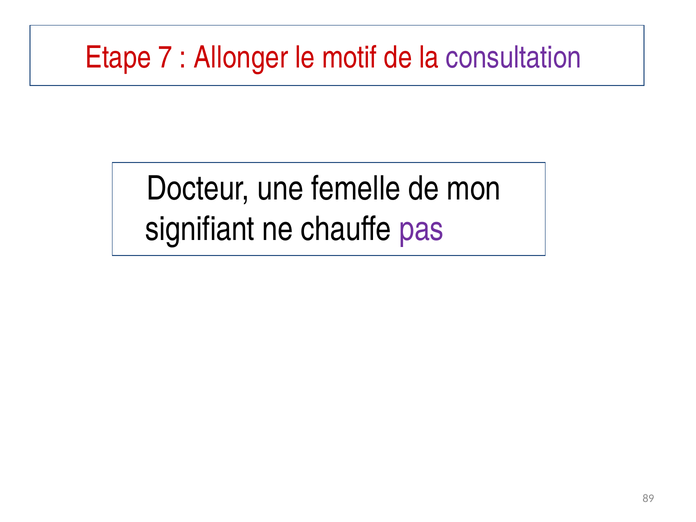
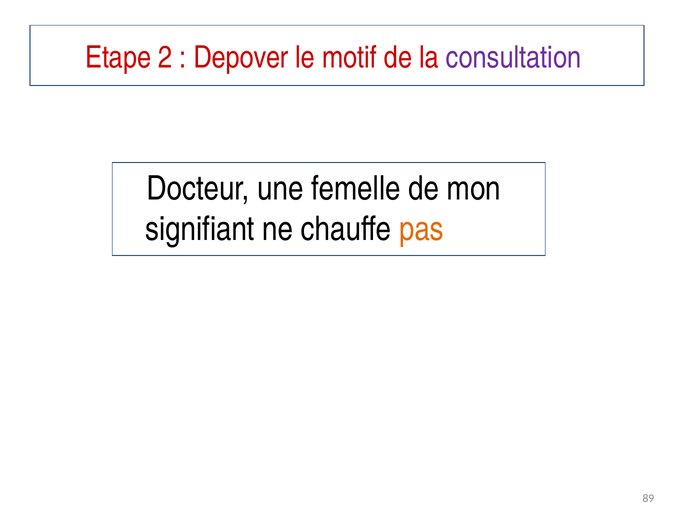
7: 7 -> 2
Allonger: Allonger -> Depover
pas colour: purple -> orange
